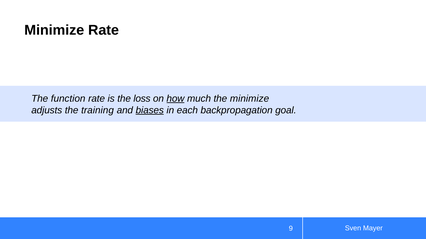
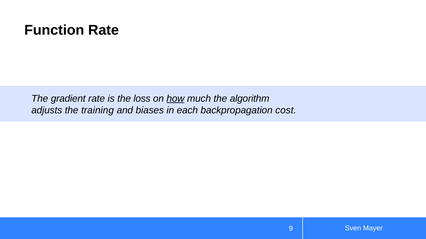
Minimize at (54, 30): Minimize -> Function
function: function -> gradient
the minimize: minimize -> algorithm
biases underline: present -> none
goal: goal -> cost
